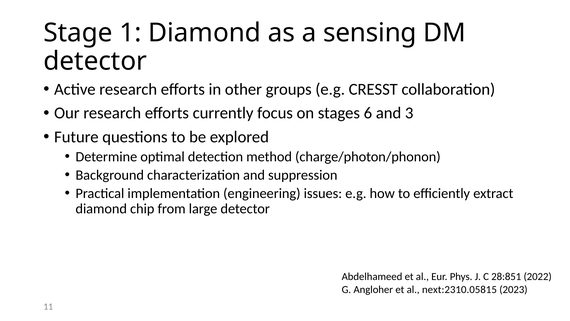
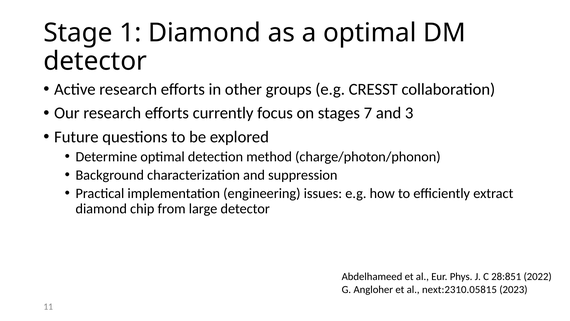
a sensing: sensing -> optimal
6: 6 -> 7
